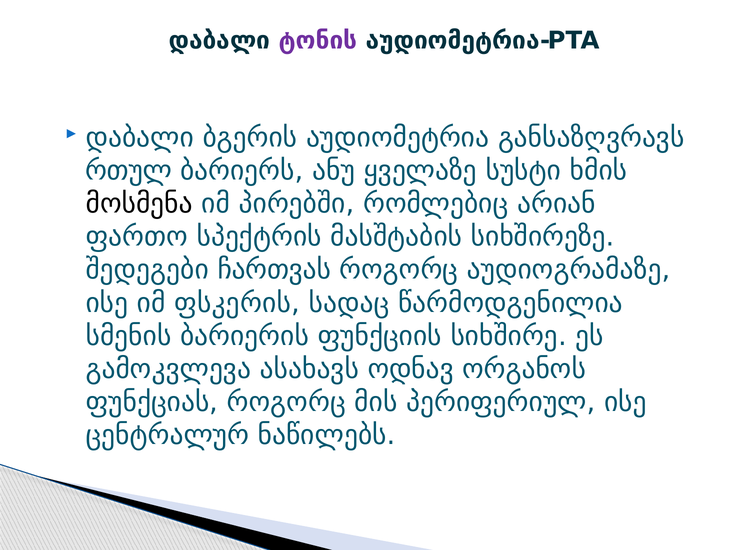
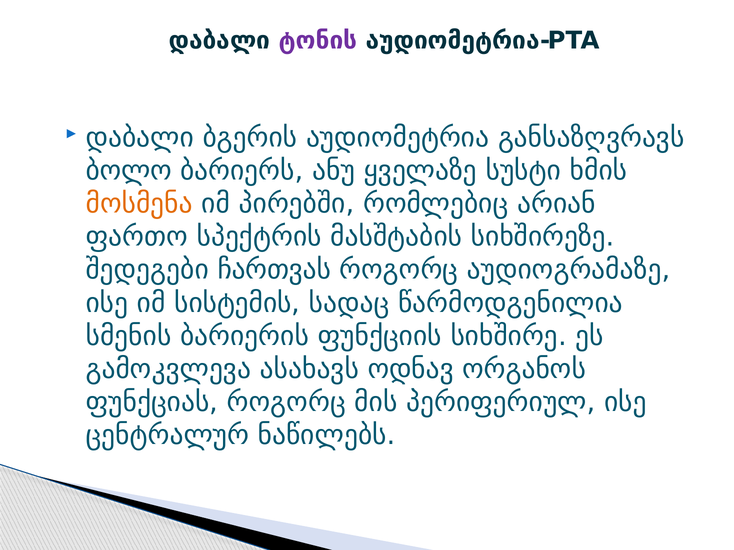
რთულ: რთულ -> ბოლო
მოსმენა colour: black -> orange
ფსკერის: ფსკერის -> სისტემის
